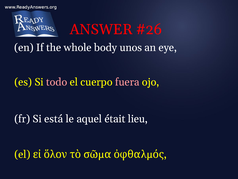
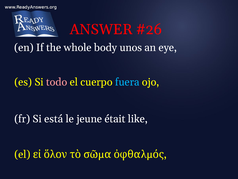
fuera colour: pink -> light blue
aquel: aquel -> jeune
lieu: lieu -> like
